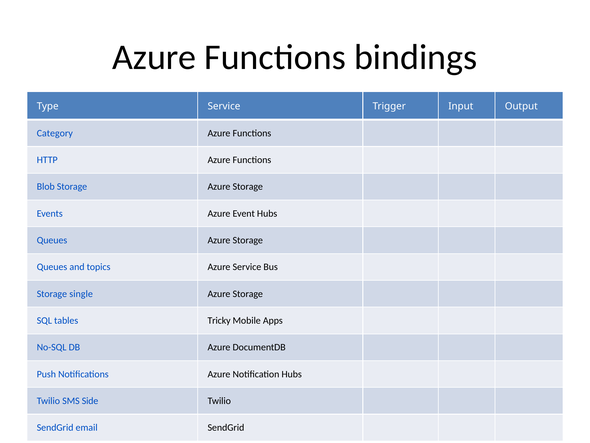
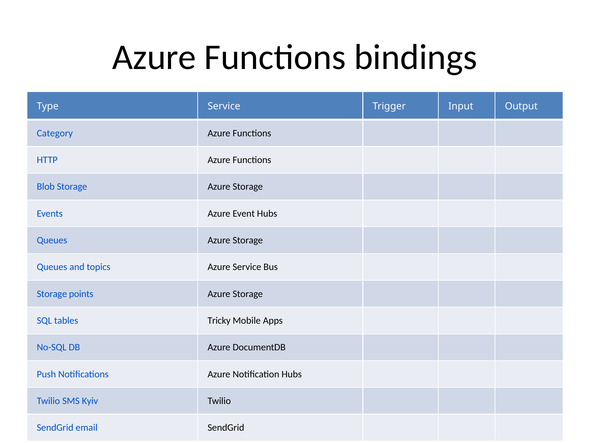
single: single -> points
Side: Side -> Kyiv
